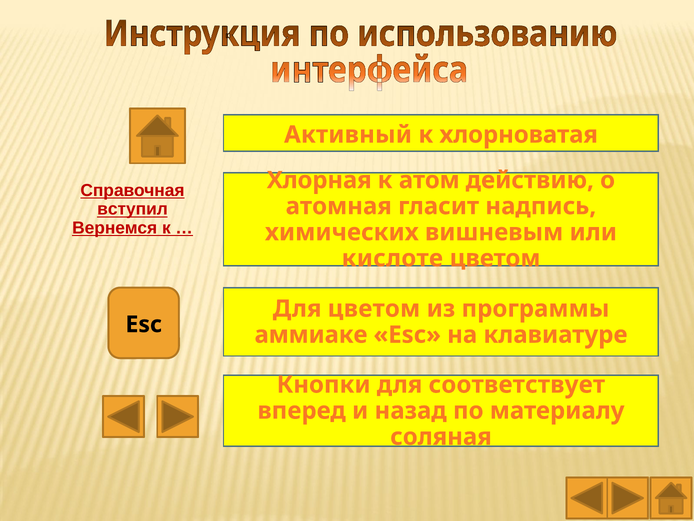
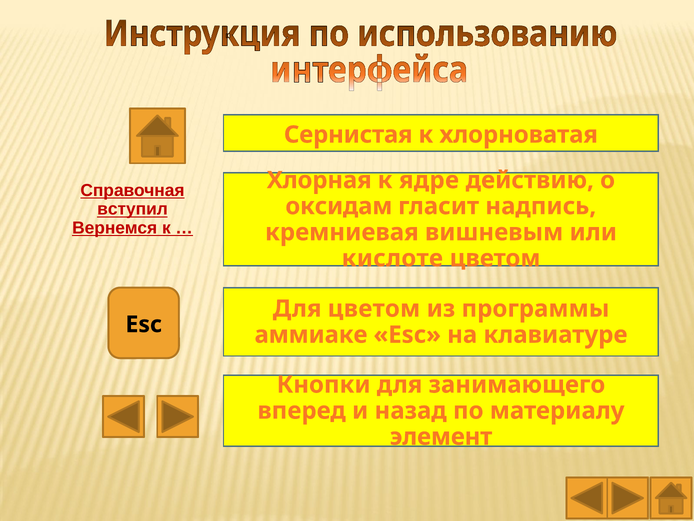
Активный: Активный -> Сернистая
атом: атом -> ядре
атомная: атомная -> оксидам
химических: химических -> кремниевая
соответствует: соответствует -> занимающего
соляная: соляная -> элемент
